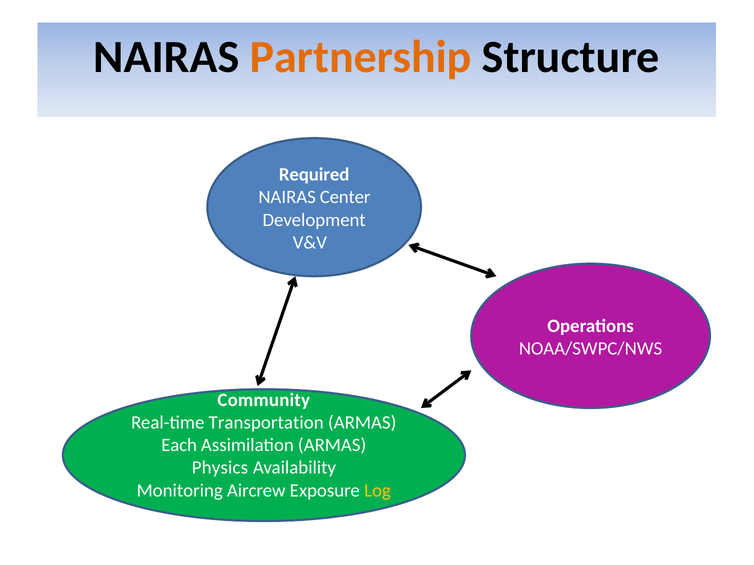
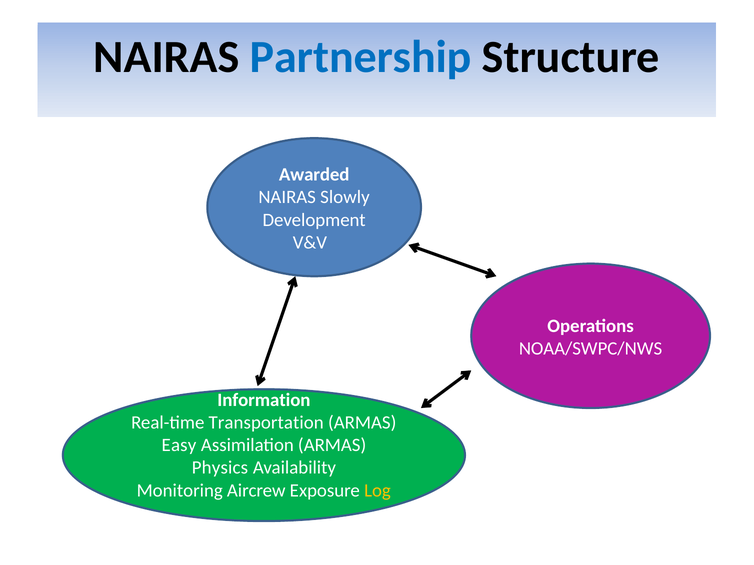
Partnership colour: orange -> blue
Required: Required -> Awarded
Center: Center -> Slowly
Community: Community -> Information
Each: Each -> Easy
